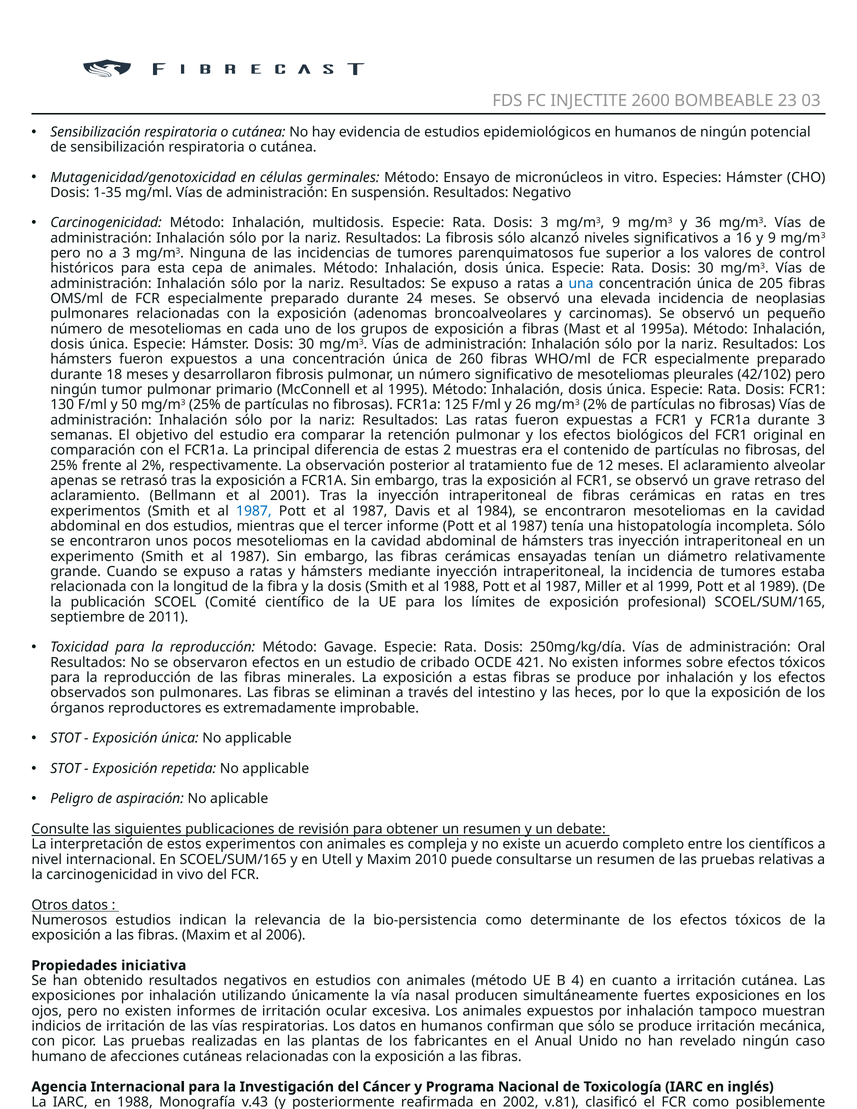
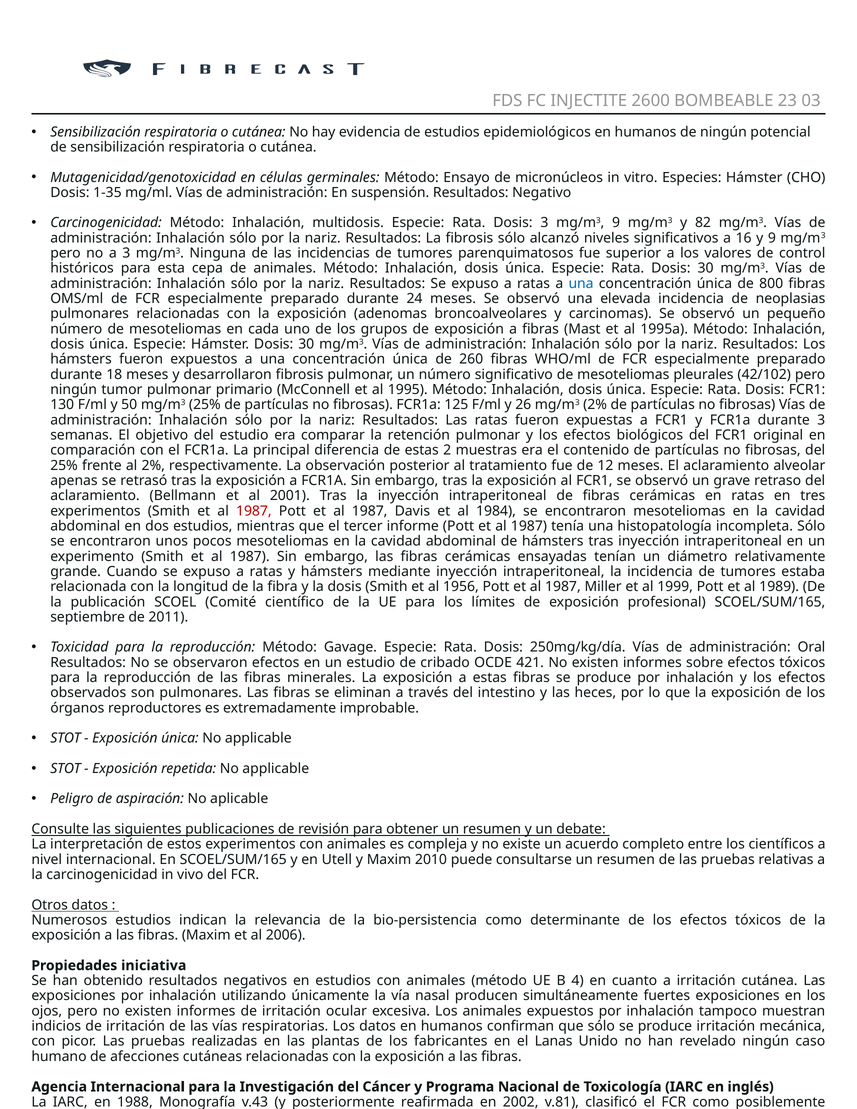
36: 36 -> 82
205: 205 -> 800
1987 at (254, 511) colour: blue -> red
al 1988: 1988 -> 1956
el Anual: Anual -> Lanas
